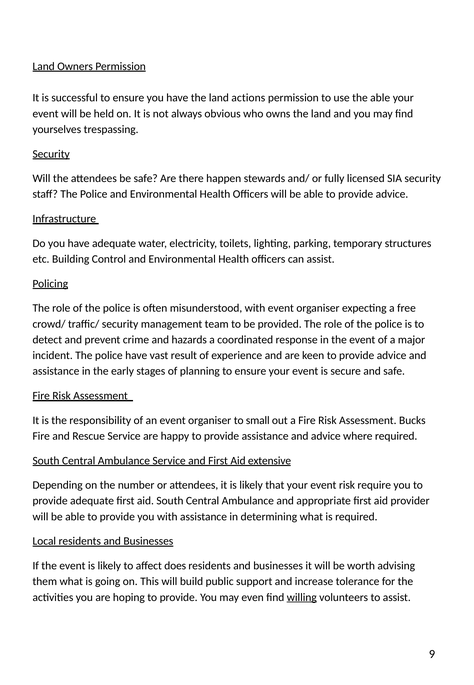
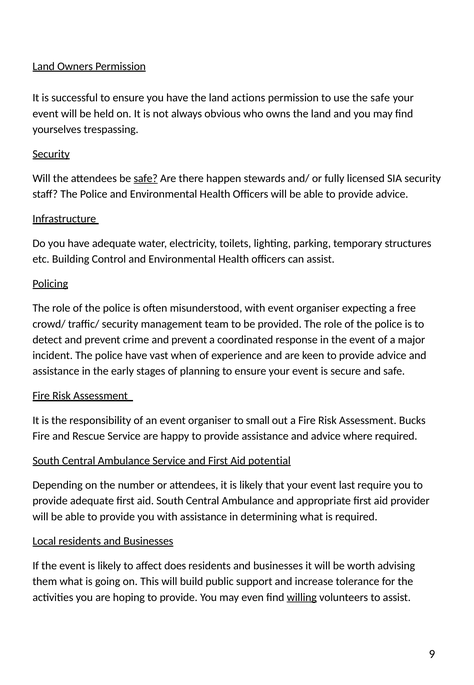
the able: able -> safe
safe at (146, 178) underline: none -> present
crime and hazards: hazards -> prevent
result: result -> when
extensive: extensive -> potential
event risk: risk -> last
